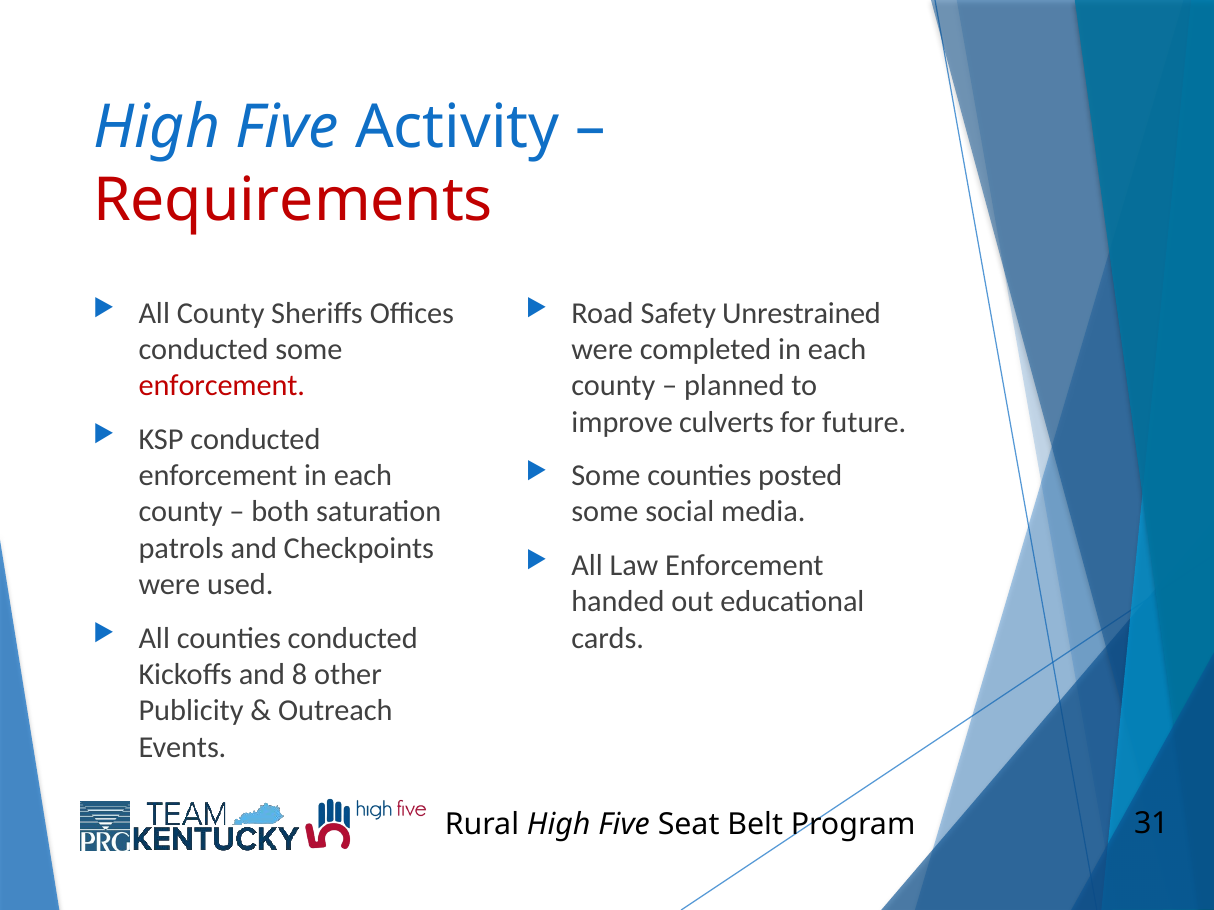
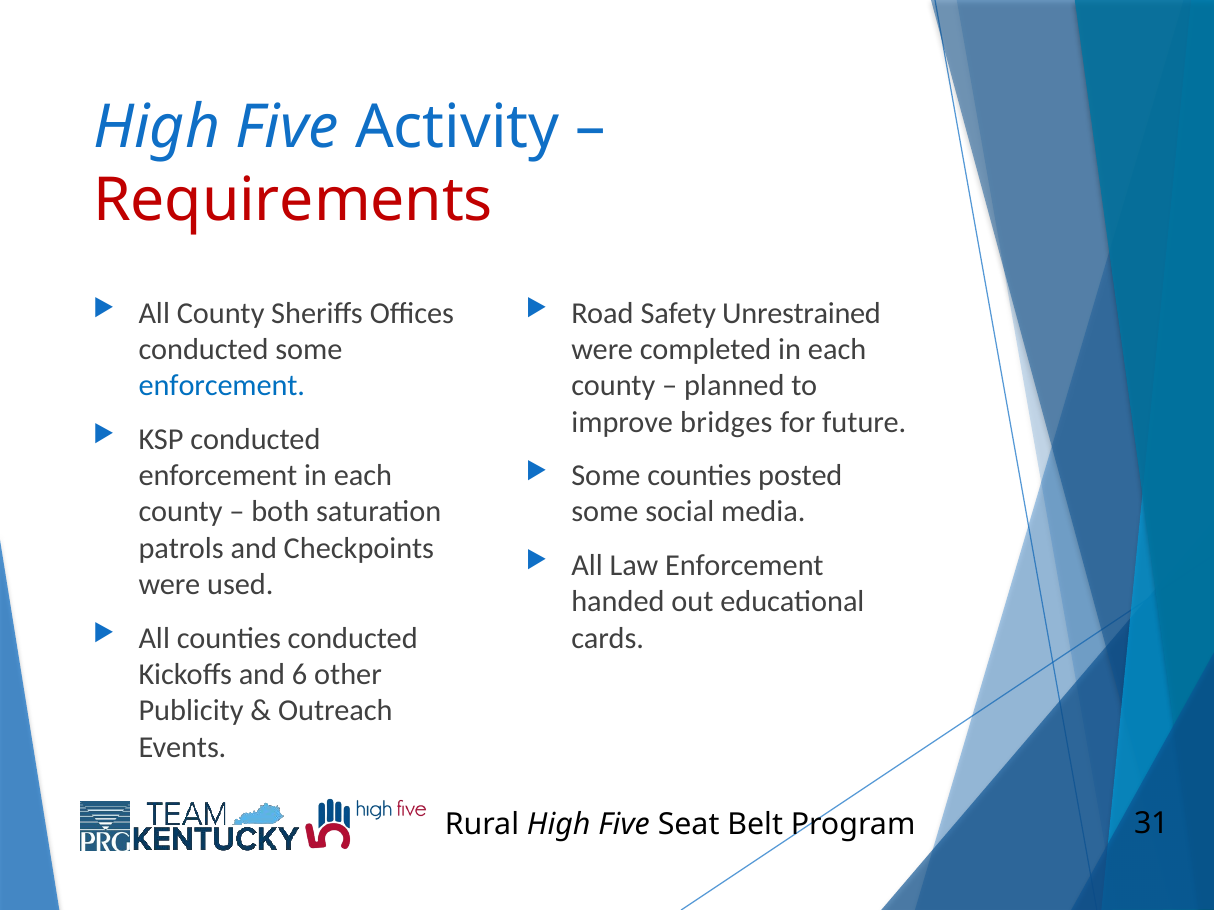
enforcement at (222, 386) colour: red -> blue
culverts: culverts -> bridges
8: 8 -> 6
